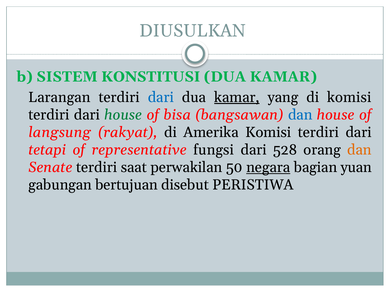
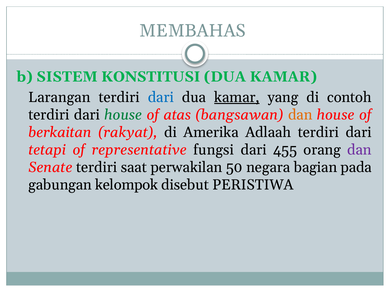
DIUSULKAN: DIUSULKAN -> MEMBAHAS
di komisi: komisi -> contoh
bisa: bisa -> atas
dan at (300, 115) colour: blue -> orange
langsung: langsung -> berkaitan
Amerika Komisi: Komisi -> Adlaah
528: 528 -> 455
dan at (359, 150) colour: orange -> purple
negara underline: present -> none
yuan: yuan -> pada
bertujuan: bertujuan -> kelompok
